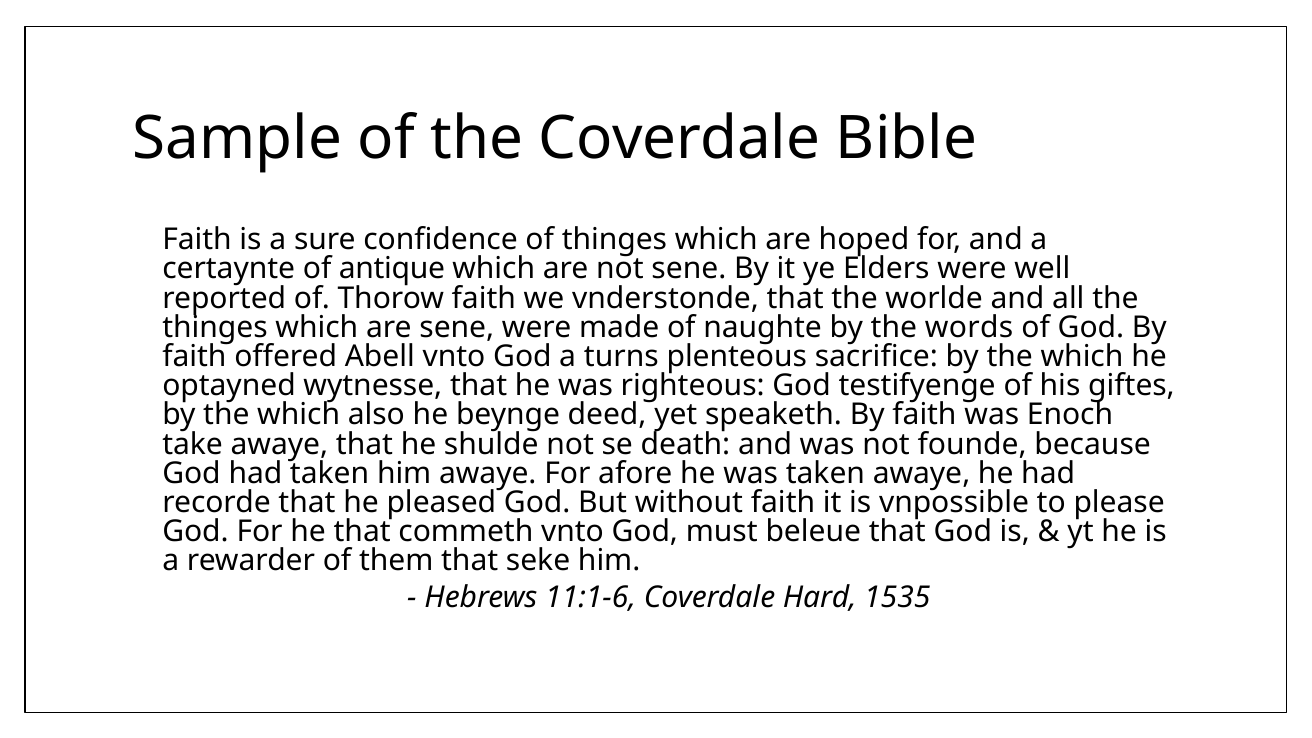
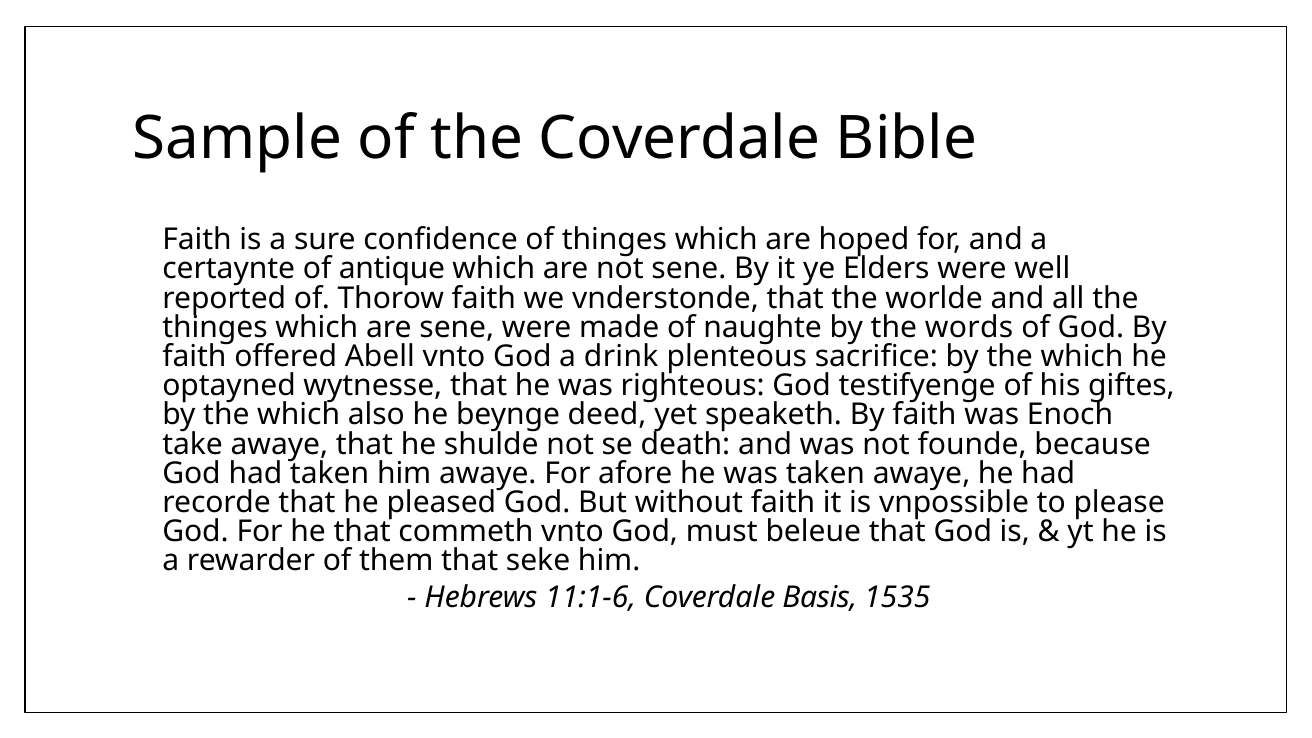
turns: turns -> drink
Hard: Hard -> Basis
